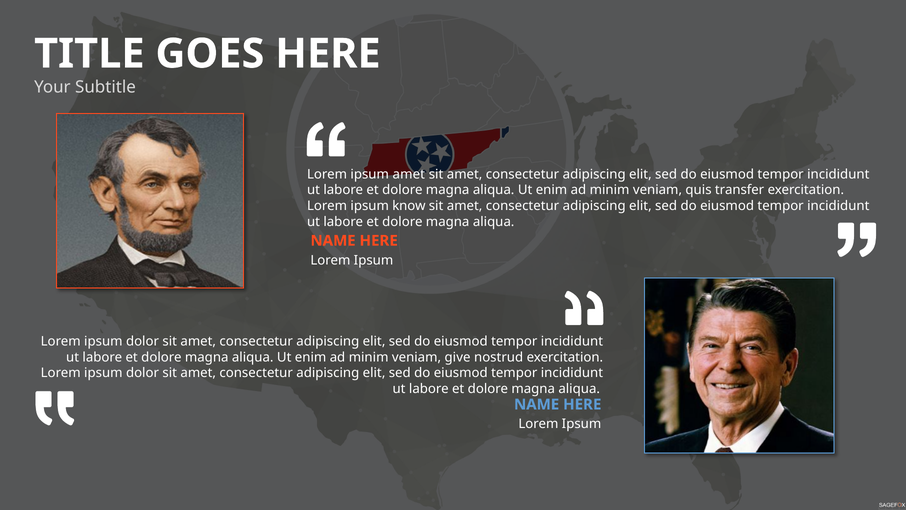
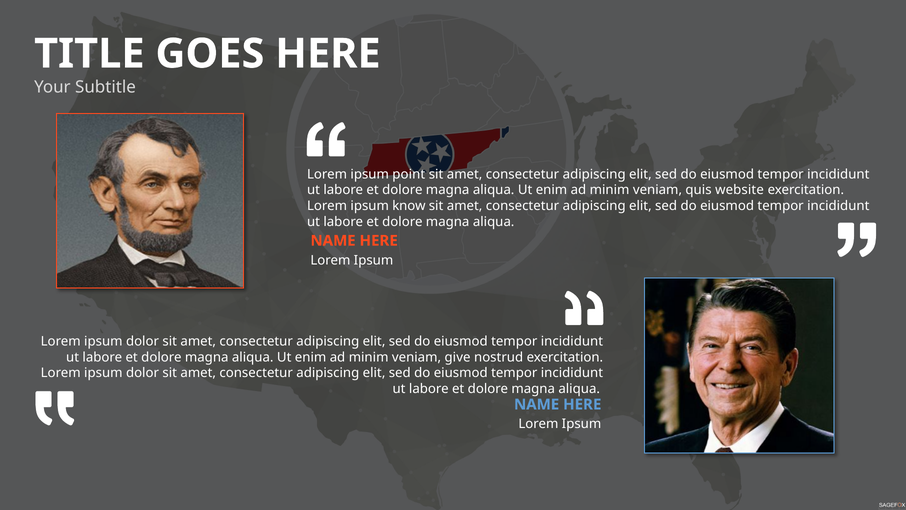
ipsum amet: amet -> point
transfer: transfer -> website
